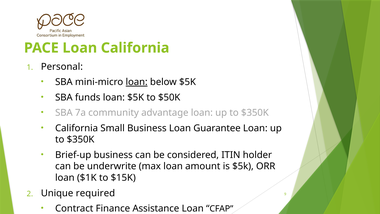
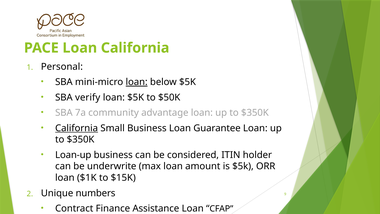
funds: funds -> verify
California at (77, 128) underline: none -> present
Brief-up: Brief-up -> Loan-up
required: required -> numbers
